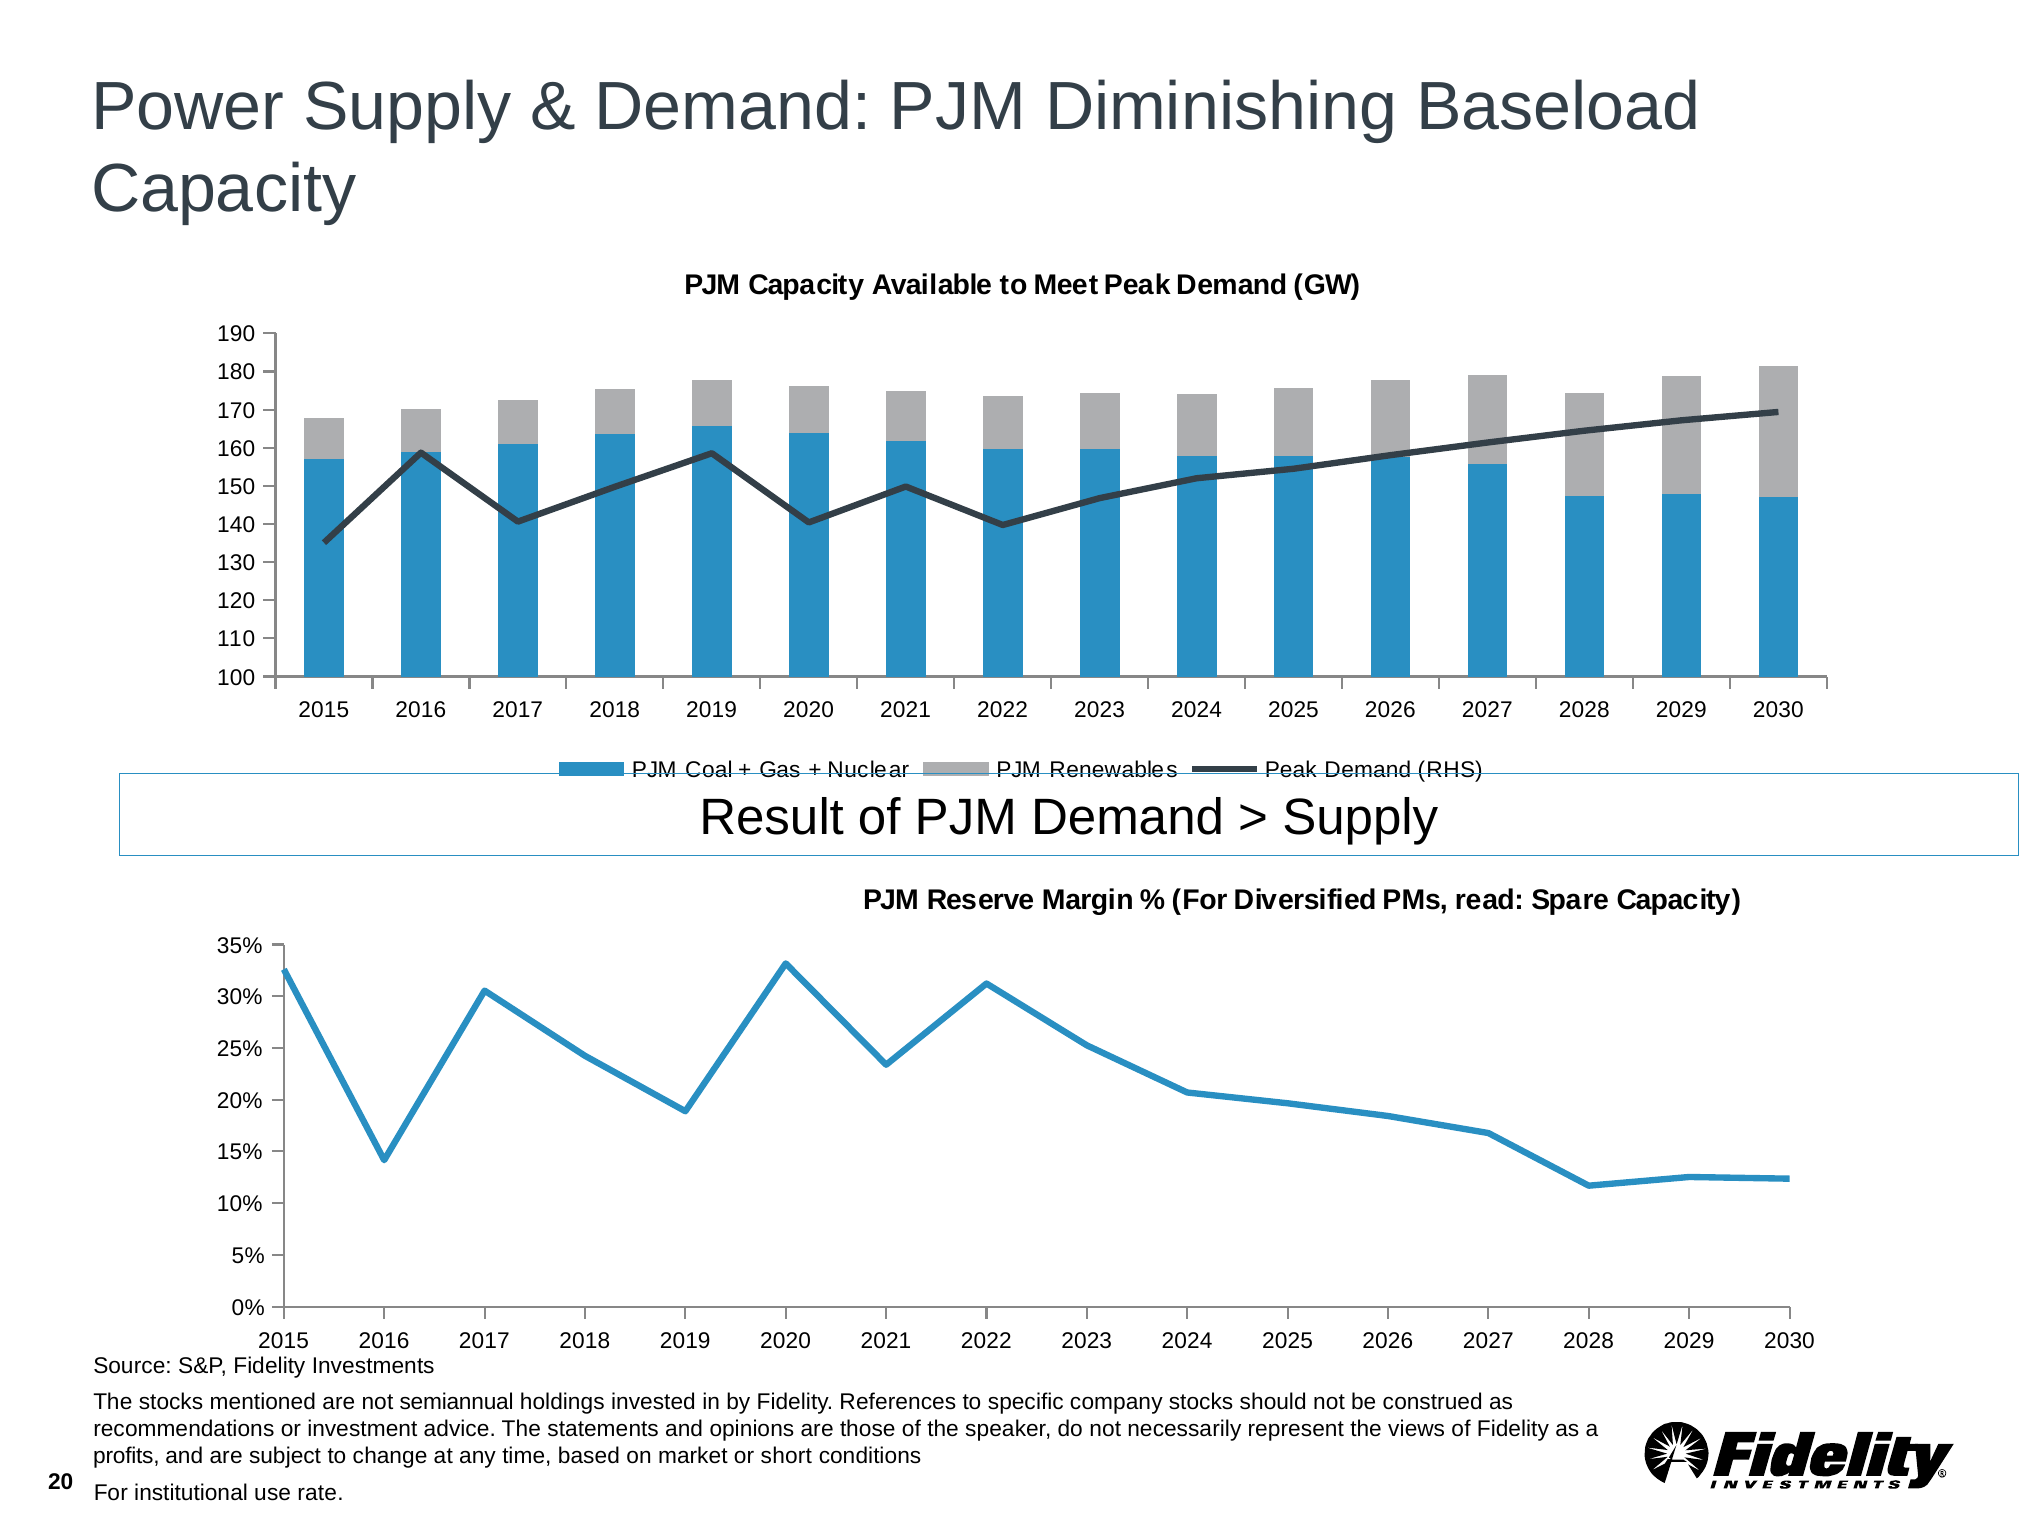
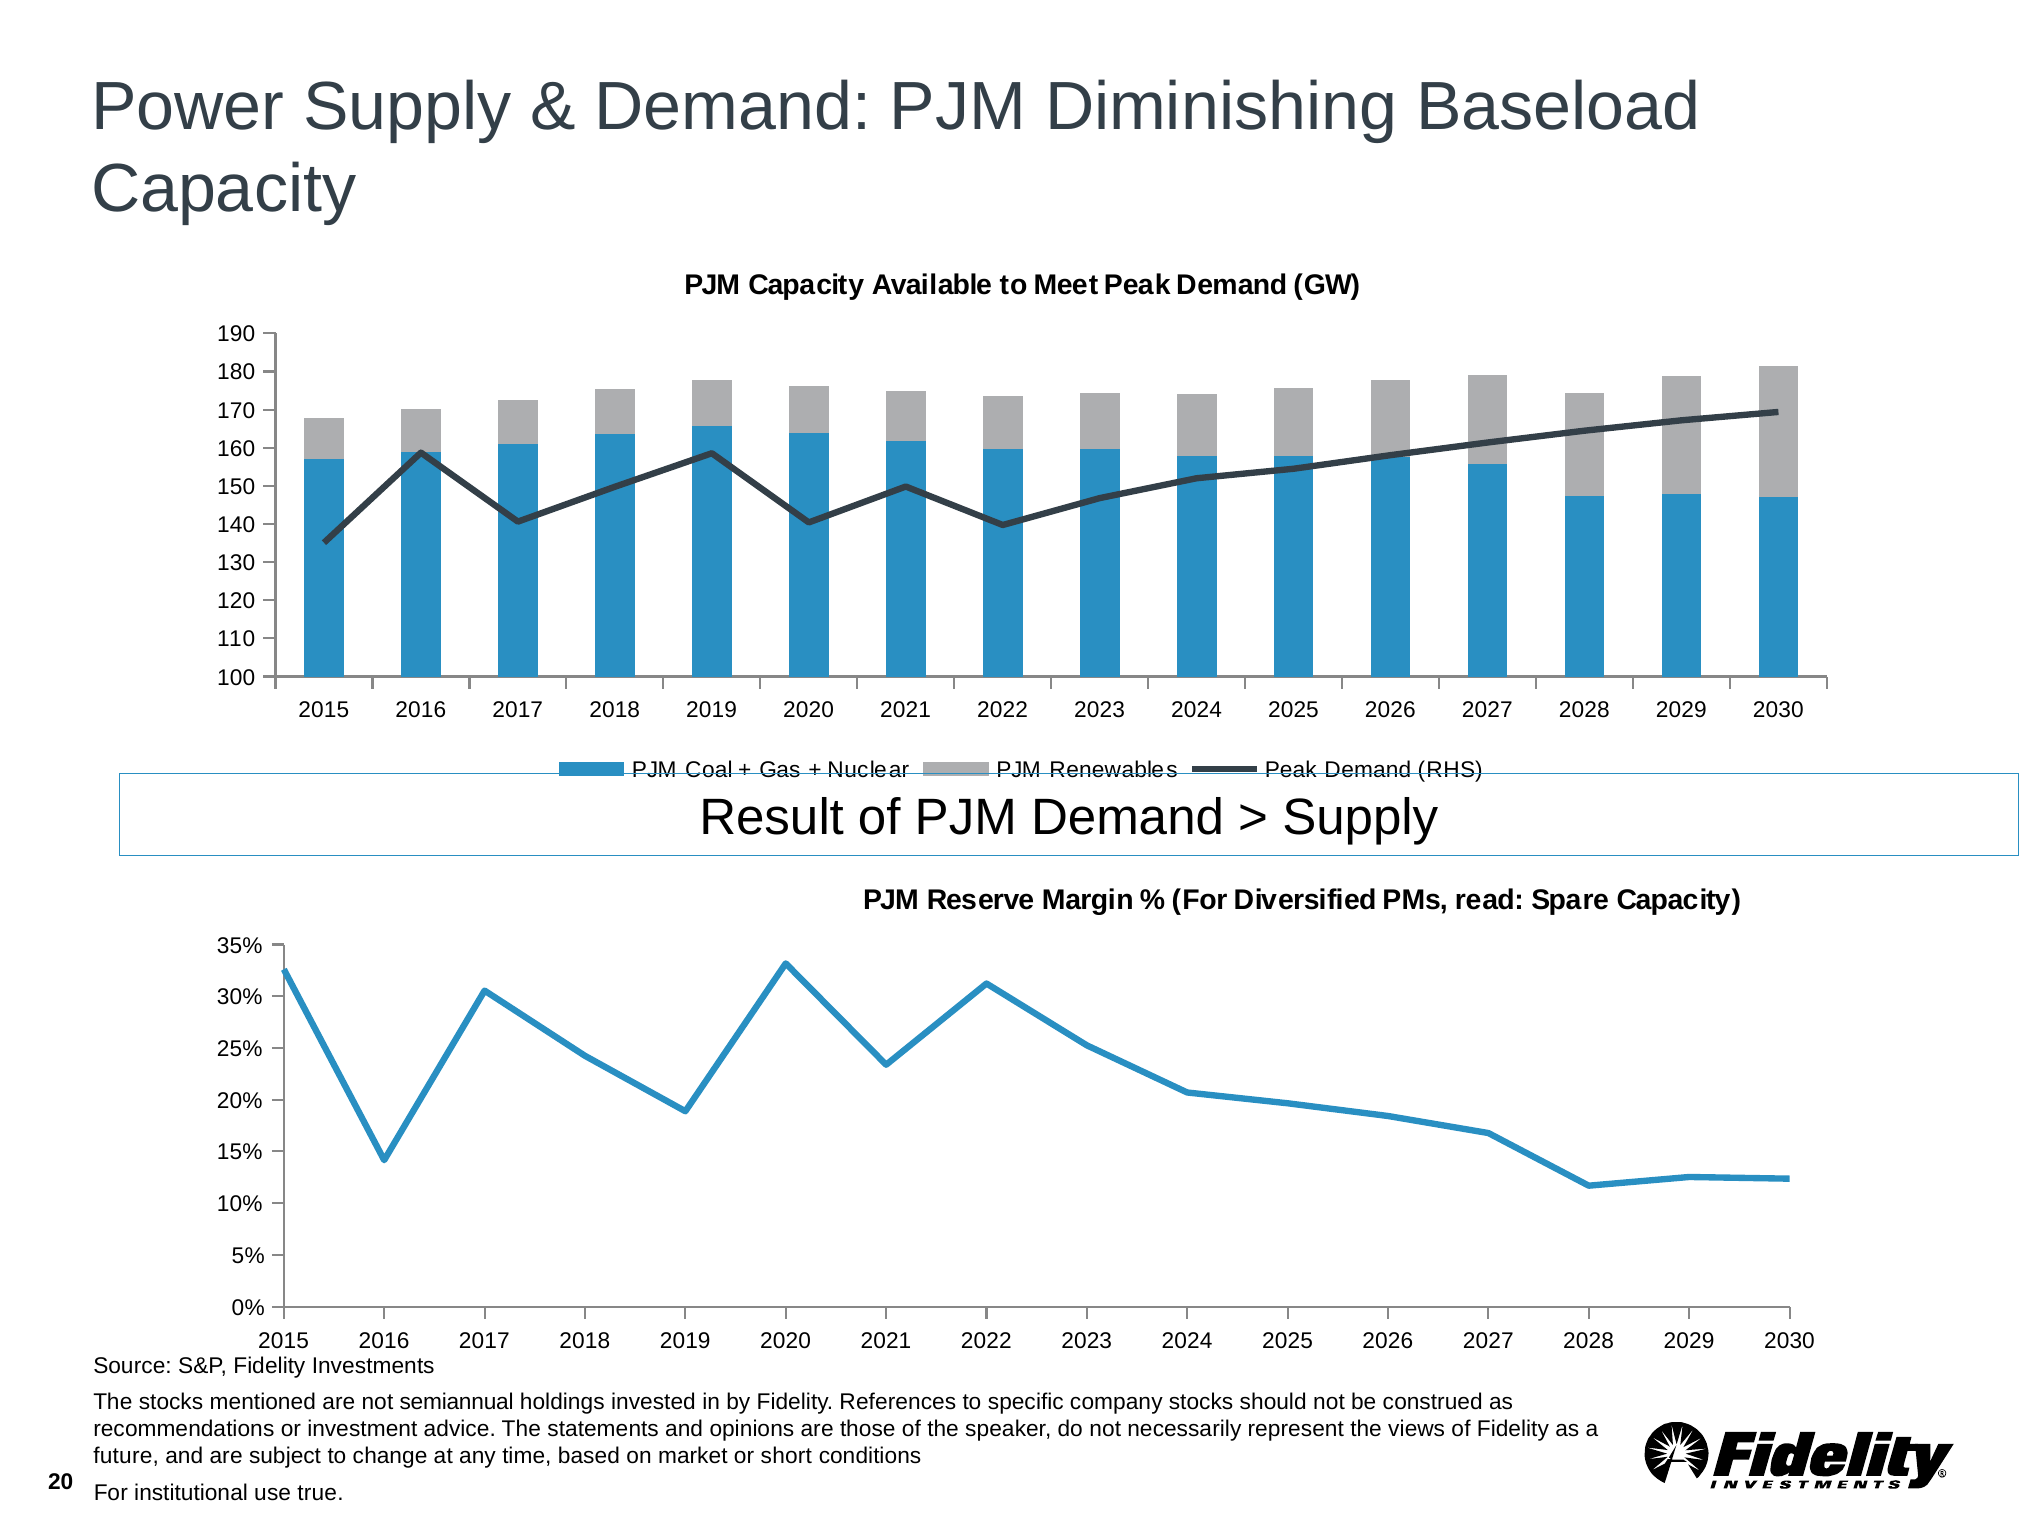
profits: profits -> future
rate: rate -> true
